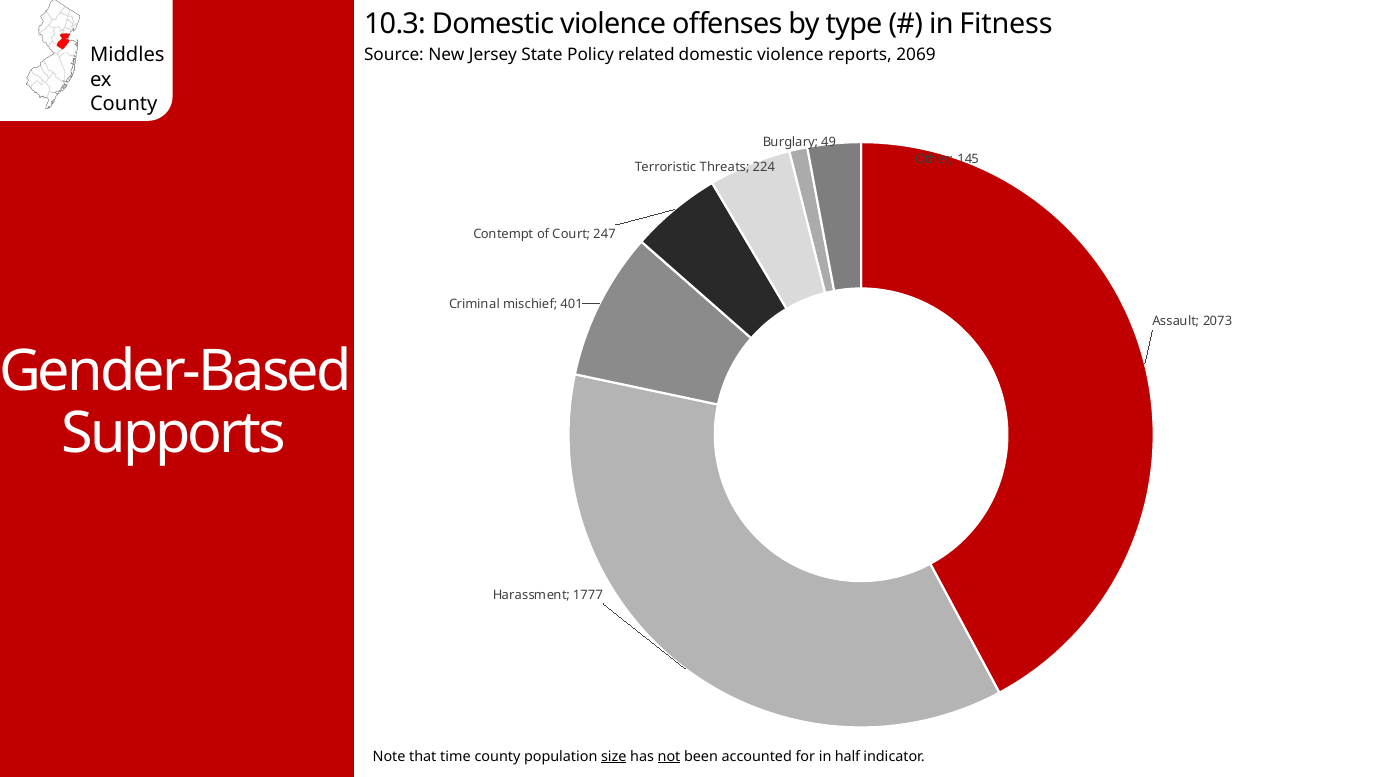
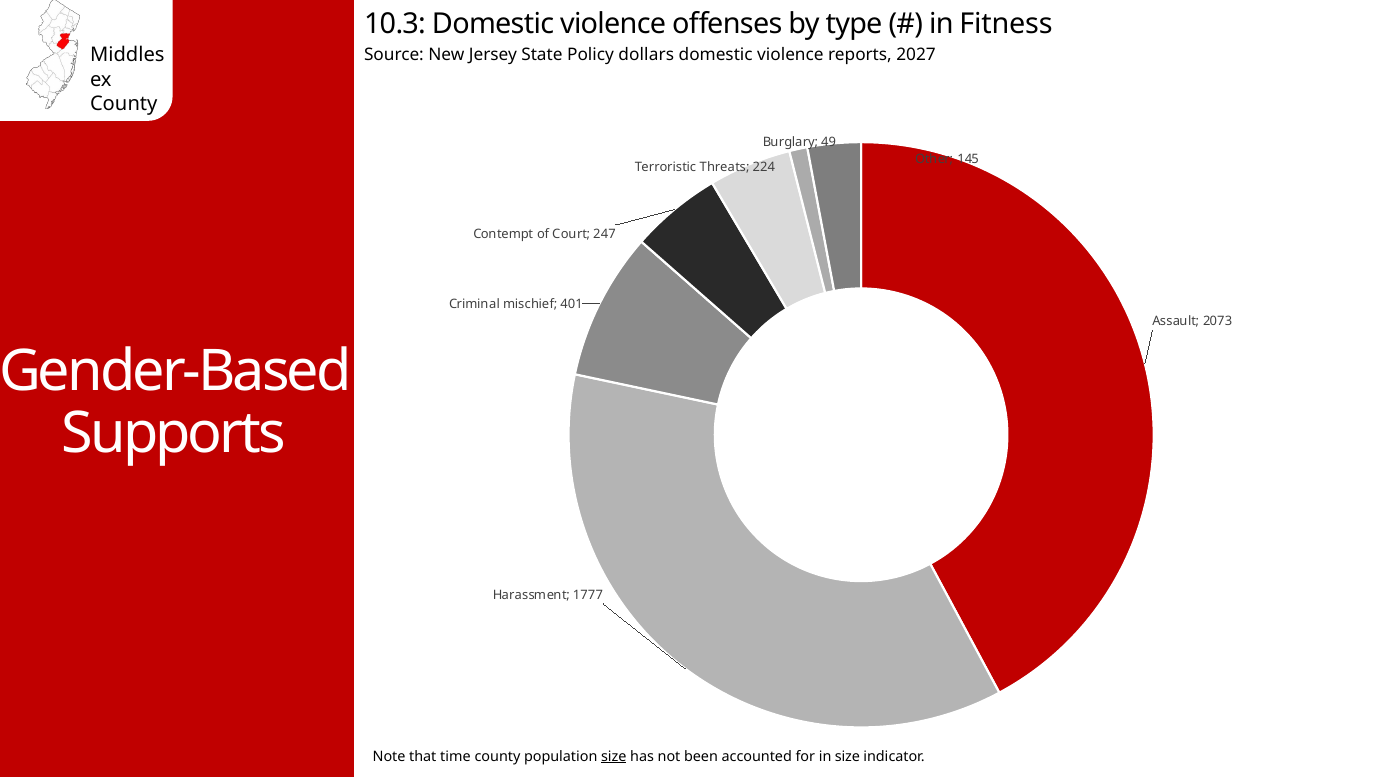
related: related -> dollars
2069: 2069 -> 2027
not underline: present -> none
in half: half -> size
